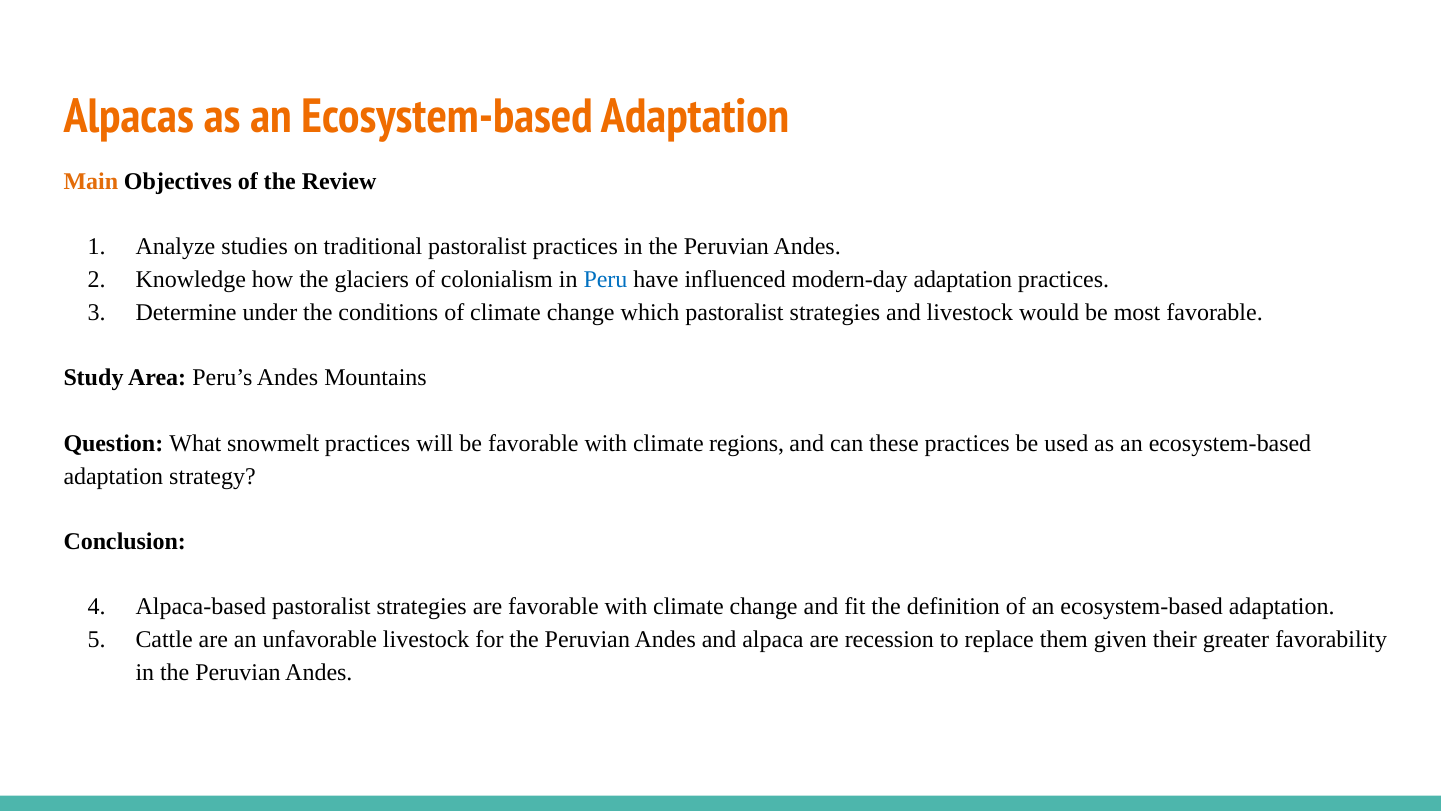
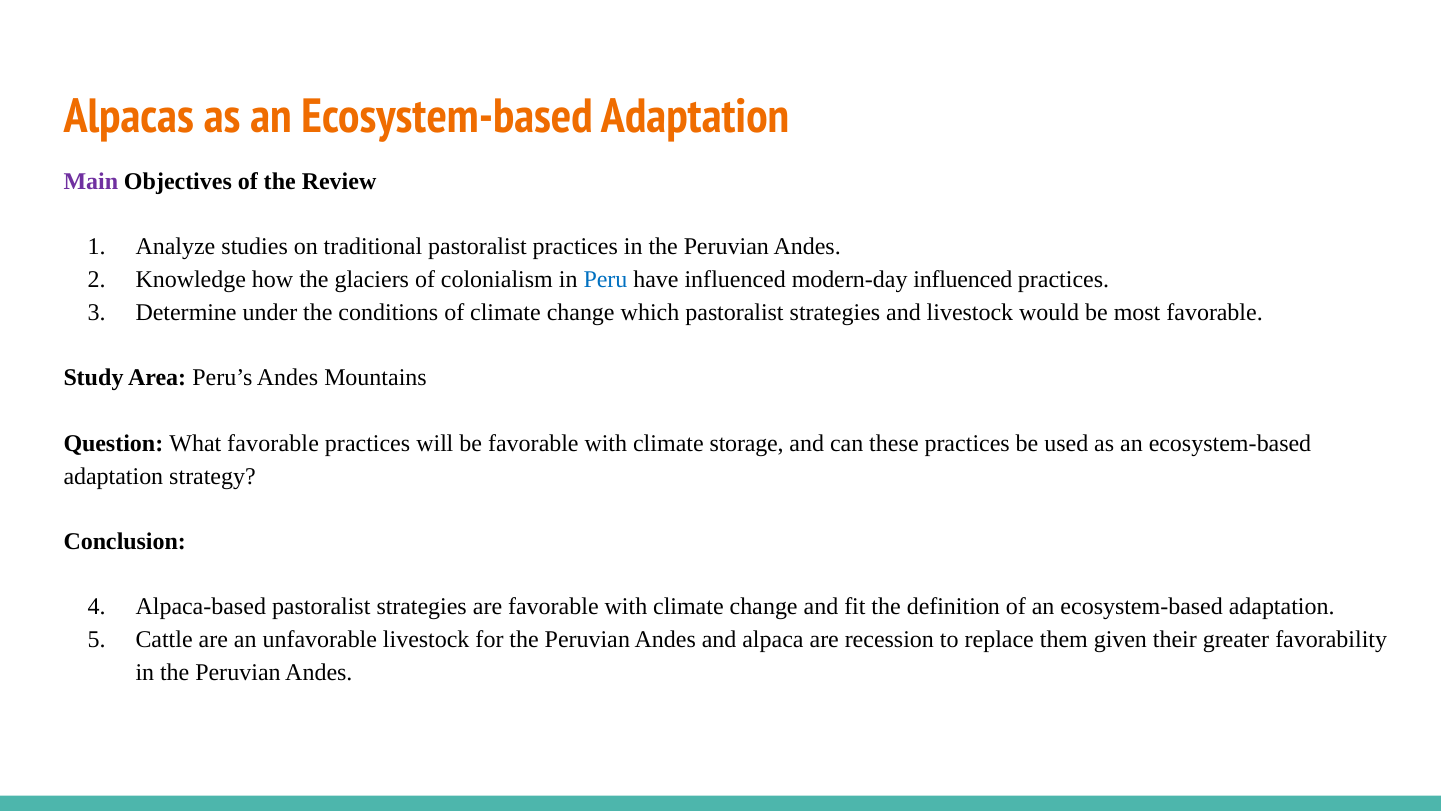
Main colour: orange -> purple
modern-day adaptation: adaptation -> influenced
What snowmelt: snowmelt -> favorable
regions: regions -> storage
